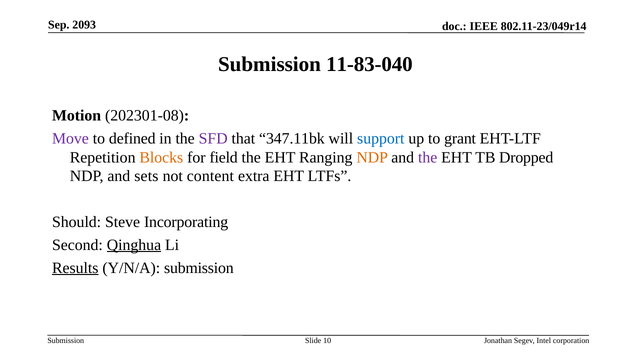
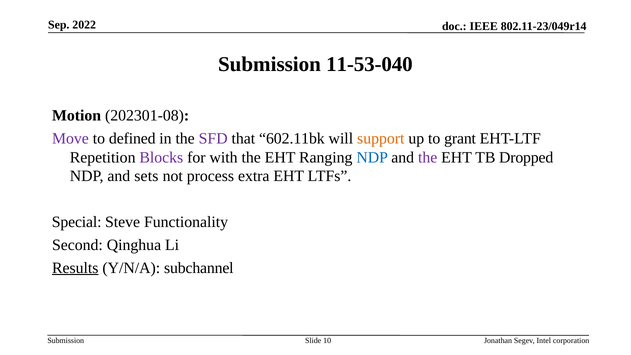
2093: 2093 -> 2022
11-83-040: 11-83-040 -> 11-53-040
347.11bk: 347.11bk -> 602.11bk
support colour: blue -> orange
Blocks colour: orange -> purple
field: field -> with
NDP at (372, 157) colour: orange -> blue
content: content -> process
Should: Should -> Special
Incorporating: Incorporating -> Functionality
Qinghua underline: present -> none
Y/N/A submission: submission -> subchannel
